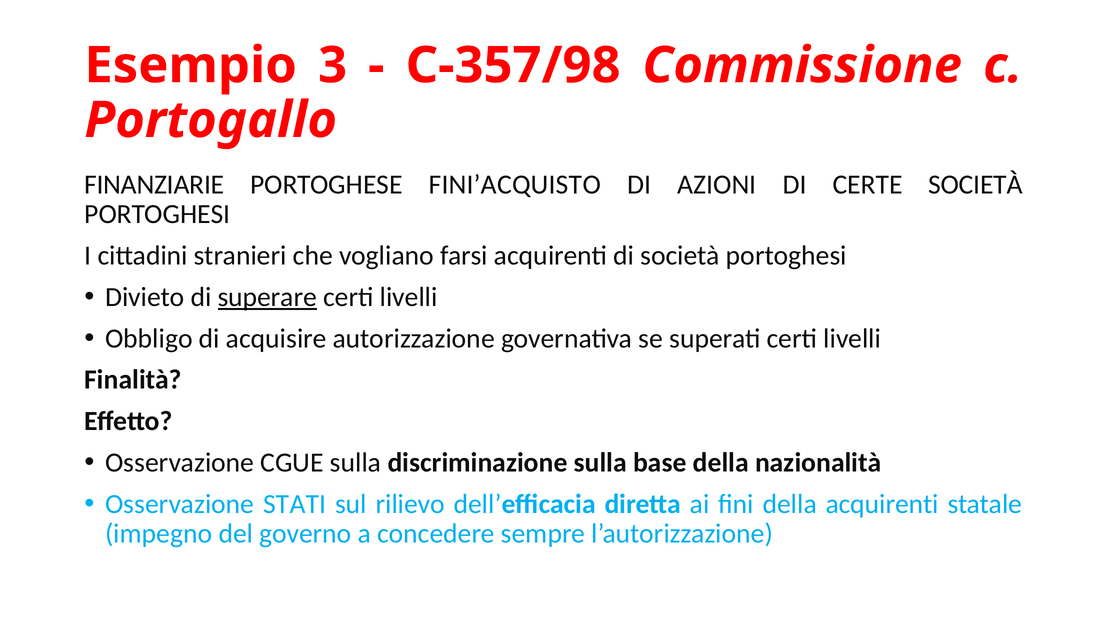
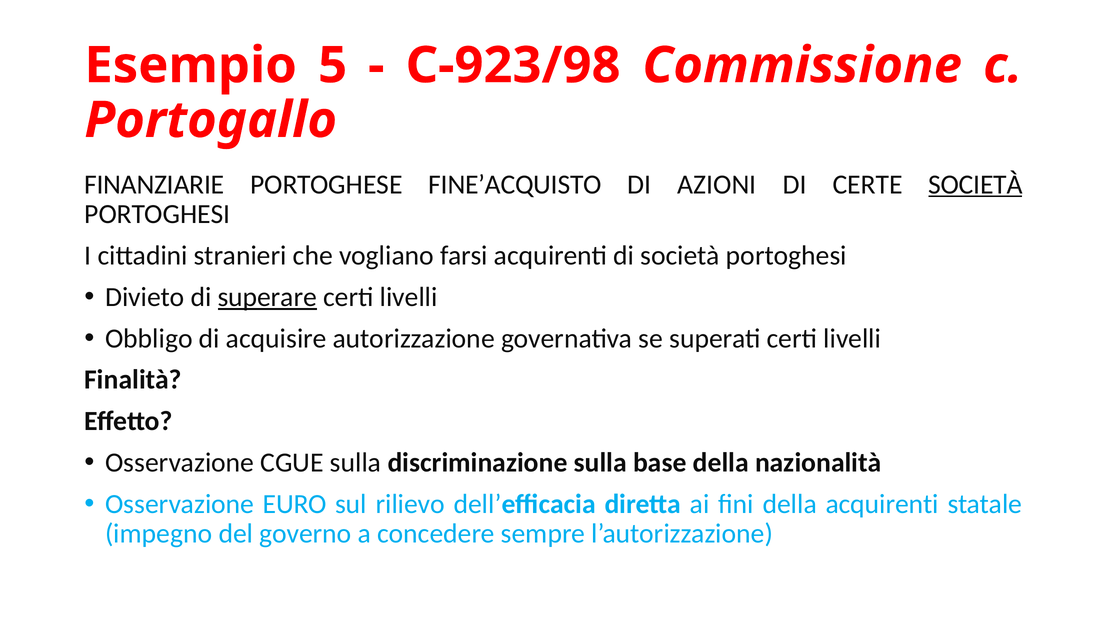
3: 3 -> 5
C-357/98: C-357/98 -> C-923/98
FINI’ACQUISTO: FINI’ACQUISTO -> FINE’ACQUISTO
SOCIETÀ at (976, 185) underline: none -> present
STATI: STATI -> EURO
